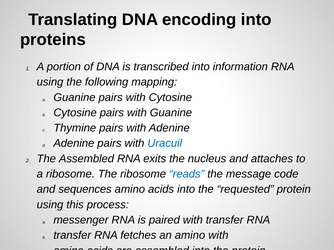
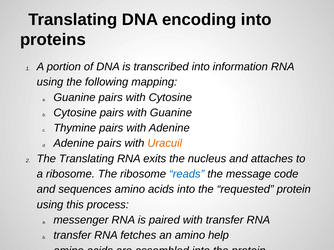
Uracuil colour: blue -> orange
The Assembled: Assembled -> Translating
amino with: with -> help
